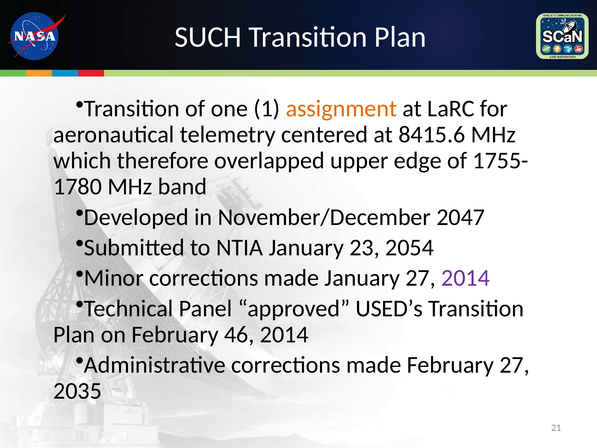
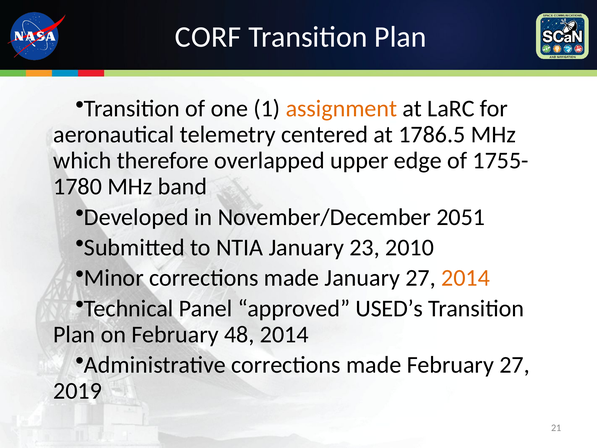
SUCH: SUCH -> CORF
8415.6: 8415.6 -> 1786.5
2047: 2047 -> 2051
2054: 2054 -> 2010
2014 at (466, 278) colour: purple -> orange
46: 46 -> 48
2035: 2035 -> 2019
